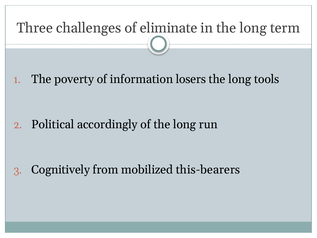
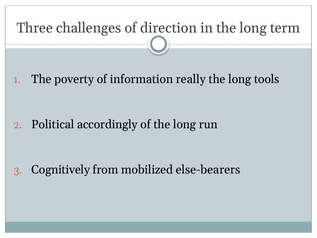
eliminate: eliminate -> direction
losers: losers -> really
this-bearers: this-bearers -> else-bearers
